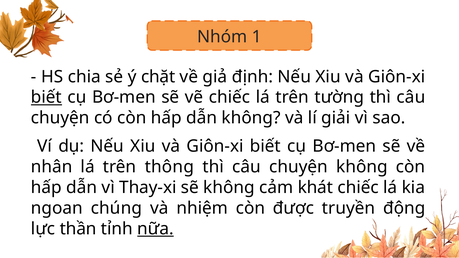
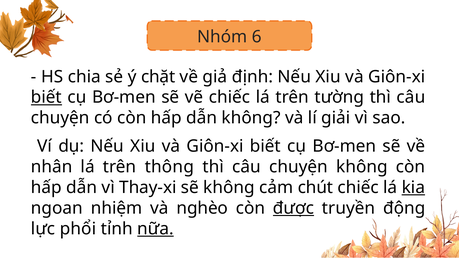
1: 1 -> 6
khát: khát -> chút
kia underline: none -> present
chúng: chúng -> nhiệm
nhiệm: nhiệm -> nghèo
được underline: none -> present
thần: thần -> phổi
